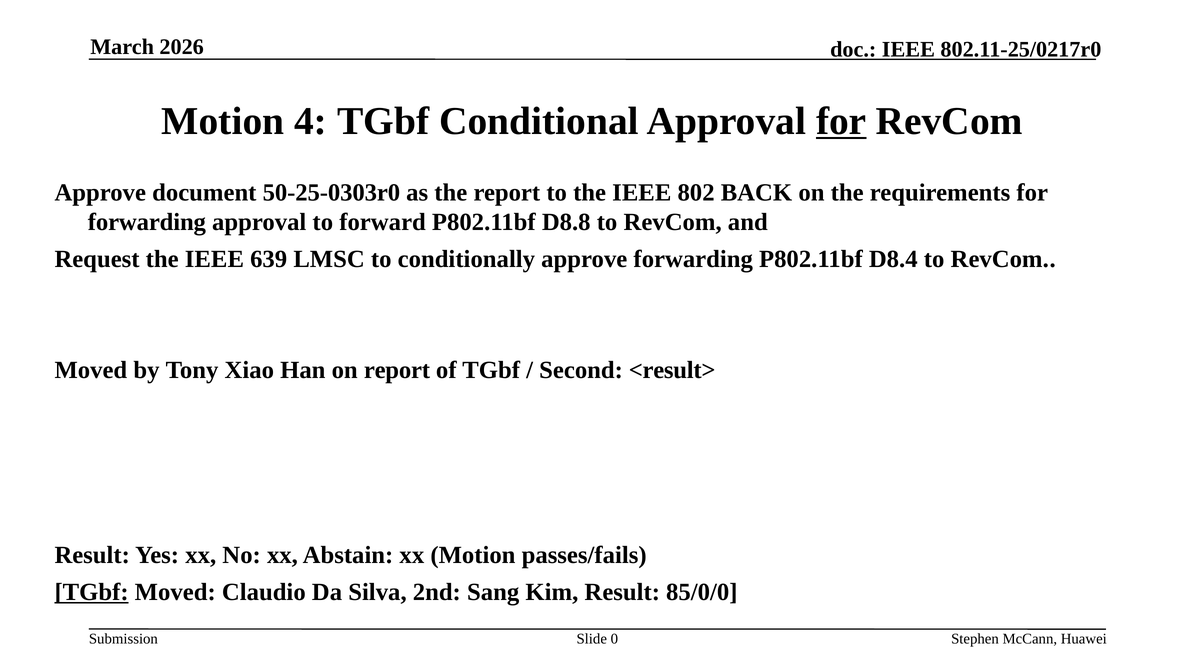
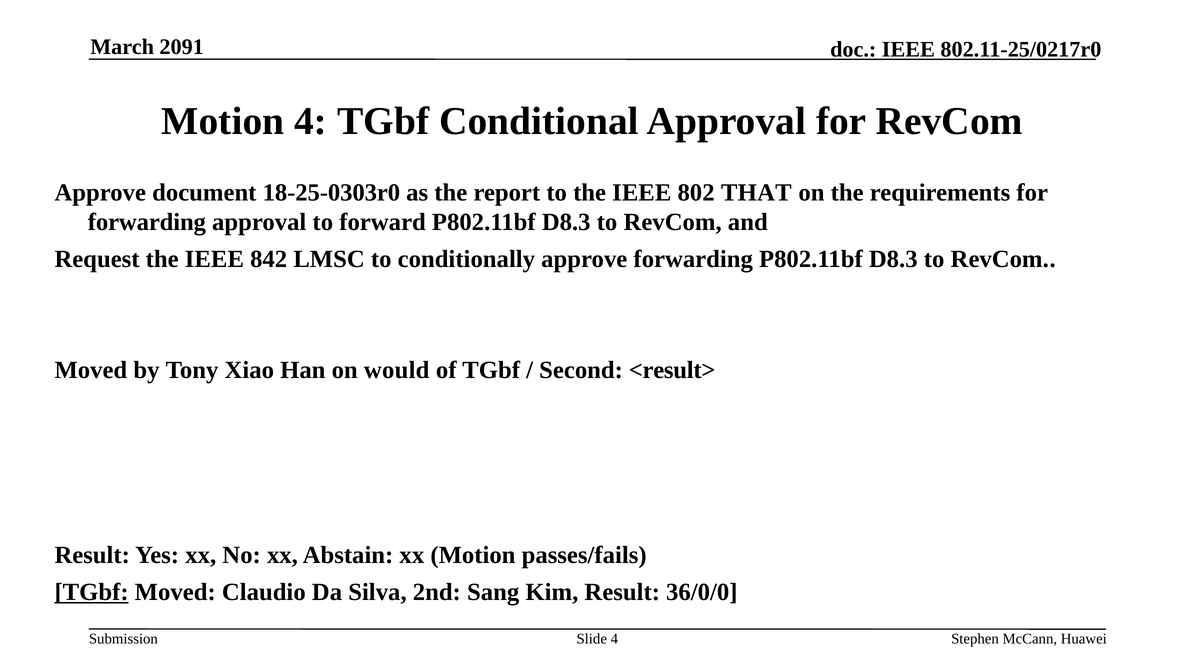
2026: 2026 -> 2091
for at (841, 121) underline: present -> none
50-25-0303r0: 50-25-0303r0 -> 18-25-0303r0
BACK: BACK -> THAT
forward P802.11bf D8.8: D8.8 -> D8.3
639: 639 -> 842
forwarding P802.11bf D8.4: D8.4 -> D8.3
on report: report -> would
85/0/0: 85/0/0 -> 36/0/0
Slide 0: 0 -> 4
